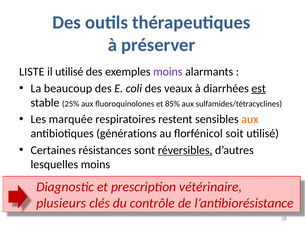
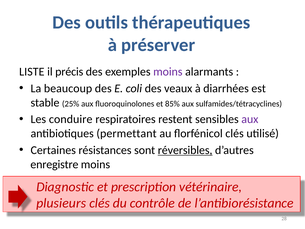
il utilisé: utilisé -> précis
est underline: present -> none
marquée: marquée -> conduire
aux at (250, 119) colour: orange -> purple
générations: générations -> permettant
florfénicol soit: soit -> clés
lesquelles: lesquelles -> enregistre
